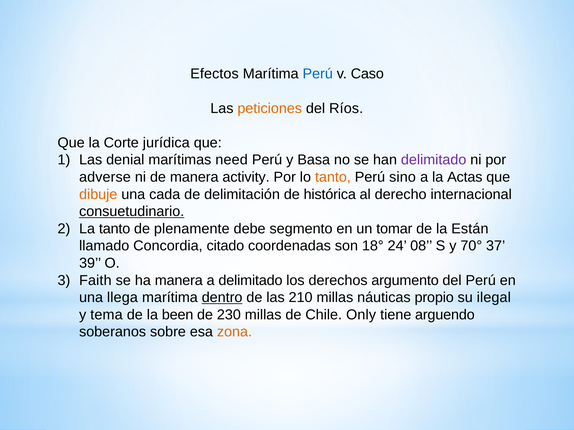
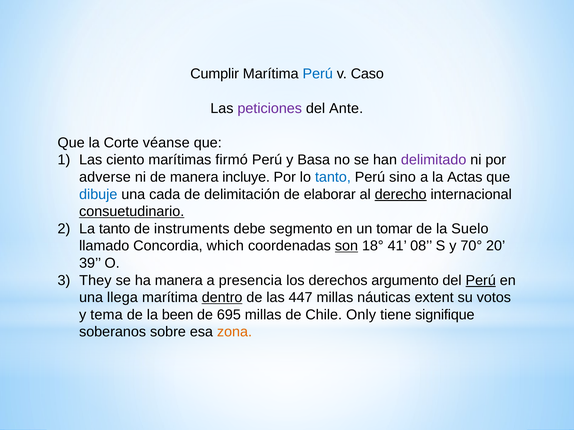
Efectos: Efectos -> Cumplir
peticiones colour: orange -> purple
Ríos: Ríos -> Ante
jurídica: jurídica -> véanse
denial: denial -> ciento
need: need -> firmó
activity: activity -> incluye
tanto at (333, 177) colour: orange -> blue
dibuje colour: orange -> blue
histórica: histórica -> elaborar
derecho underline: none -> present
plenamente: plenamente -> instruments
Están: Están -> Suelo
citado: citado -> which
son underline: none -> present
24: 24 -> 41
37: 37 -> 20
Faith: Faith -> They
a delimitado: delimitado -> presencia
Perú at (481, 281) underline: none -> present
210: 210 -> 447
propio: propio -> extent
ilegal: ilegal -> votos
230: 230 -> 695
arguendo: arguendo -> signifique
